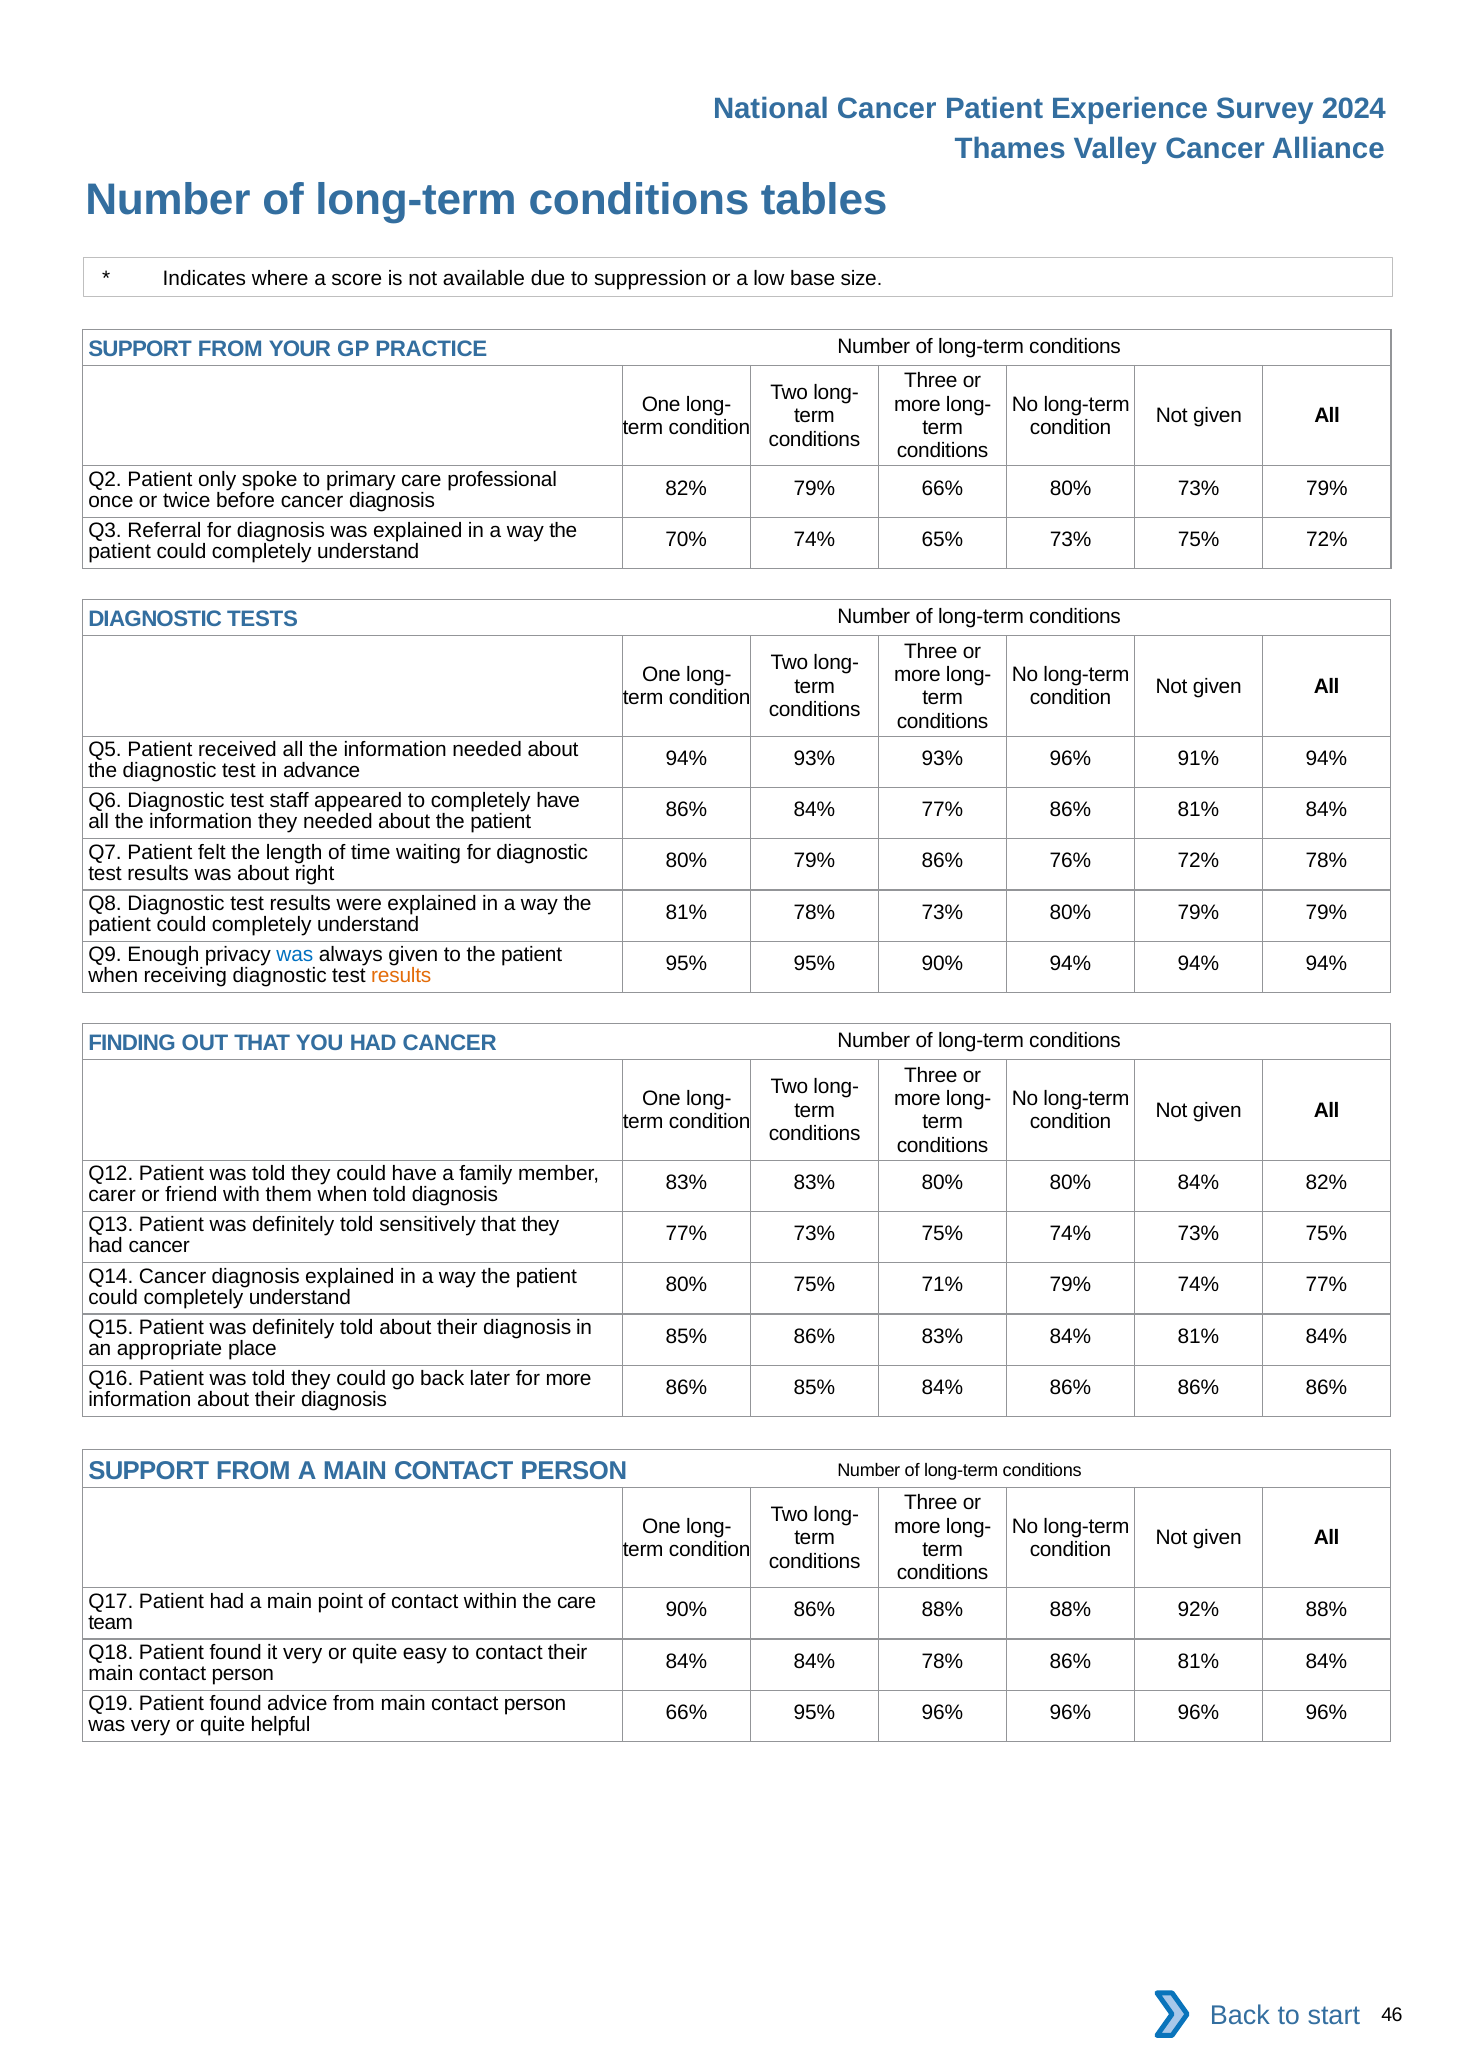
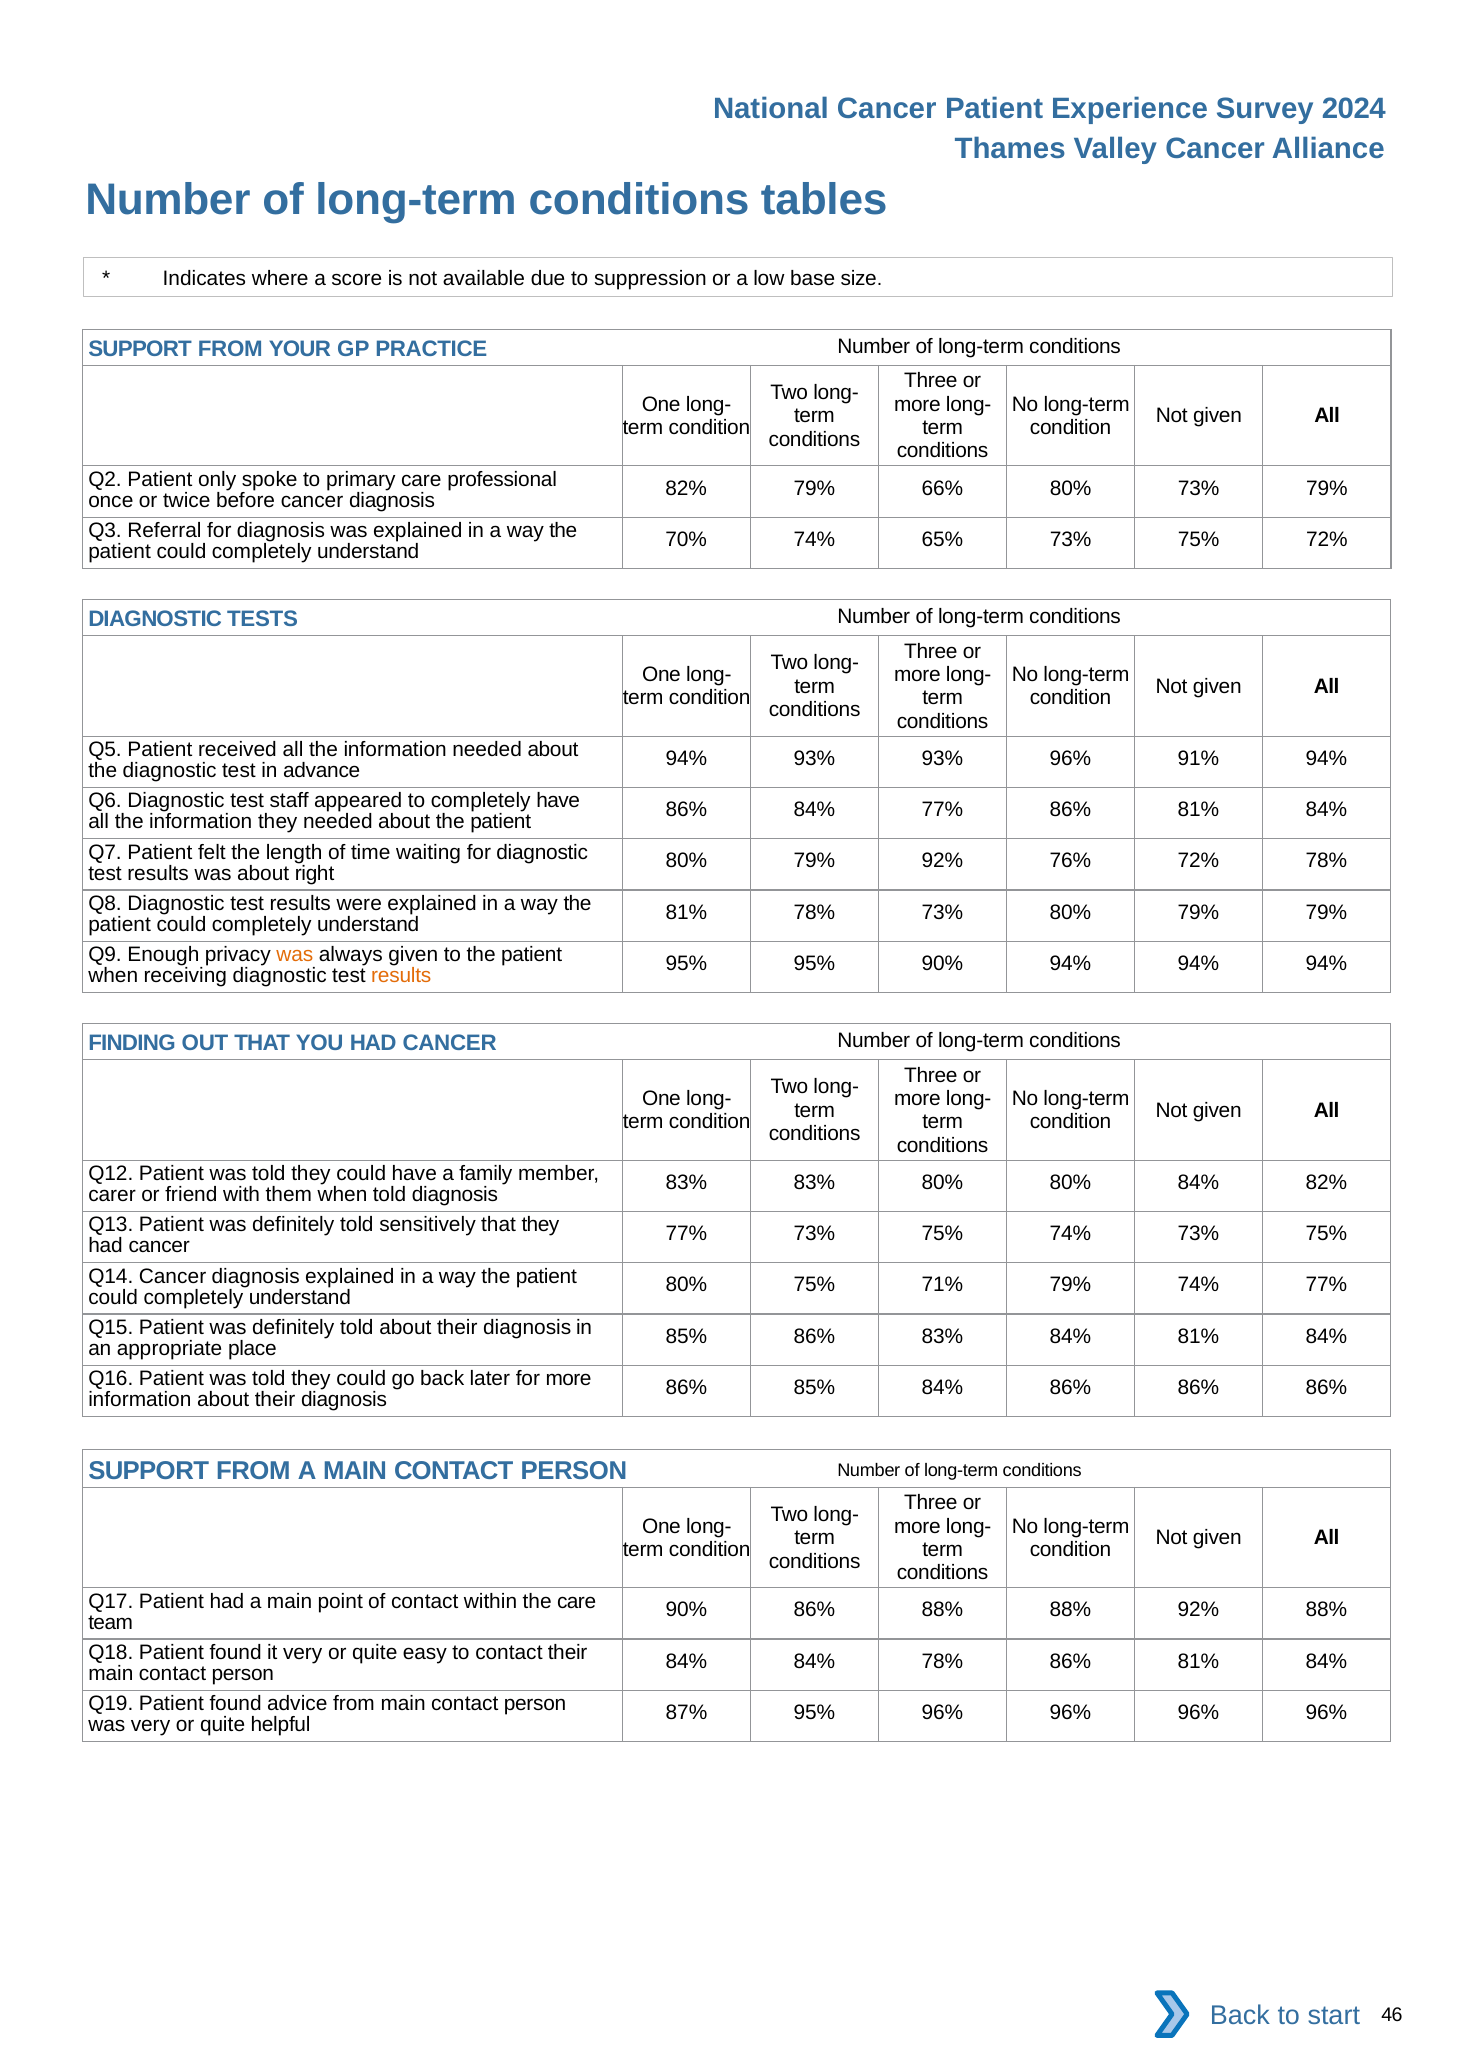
79% 86%: 86% -> 92%
was at (295, 954) colour: blue -> orange
66% at (687, 1712): 66% -> 87%
